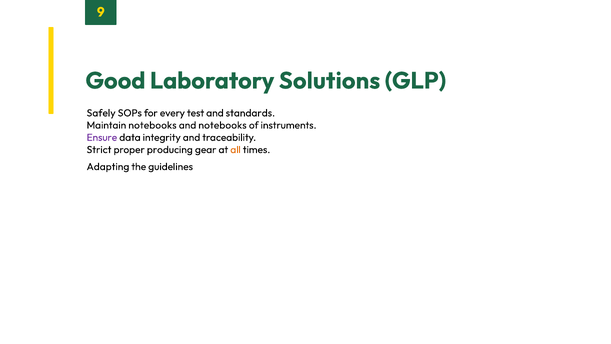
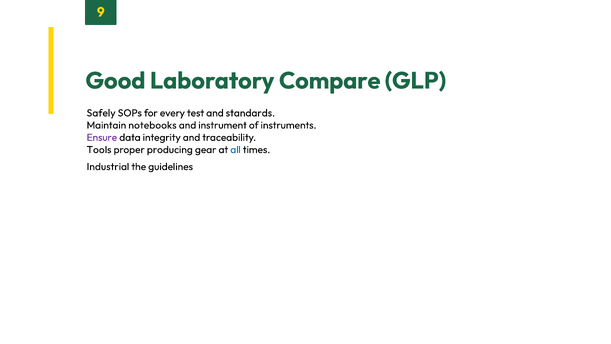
Solutions: Solutions -> Compare
and notebooks: notebooks -> instrument
Strict: Strict -> Tools
all colour: orange -> blue
Adapting: Adapting -> Industrial
